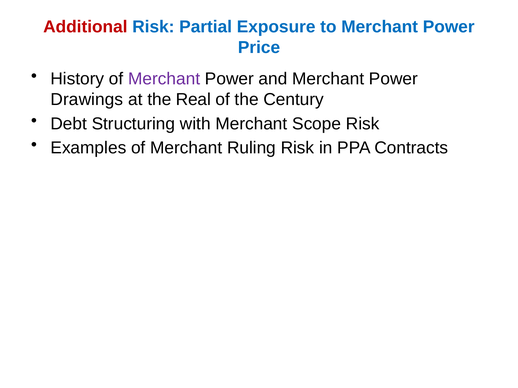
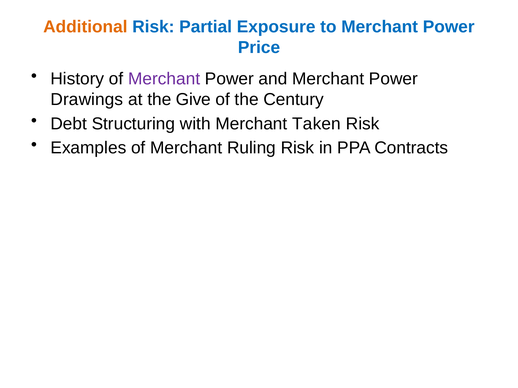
Additional colour: red -> orange
Real: Real -> Give
Scope: Scope -> Taken
